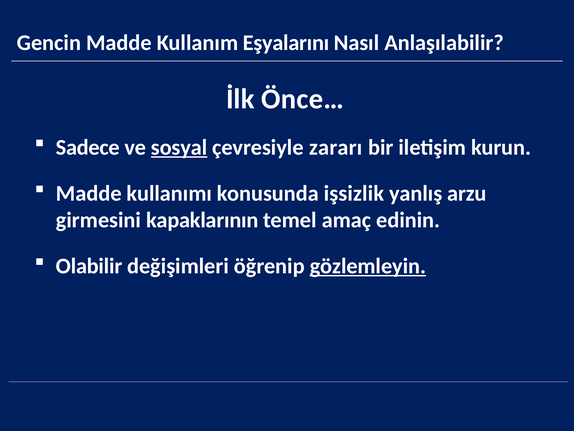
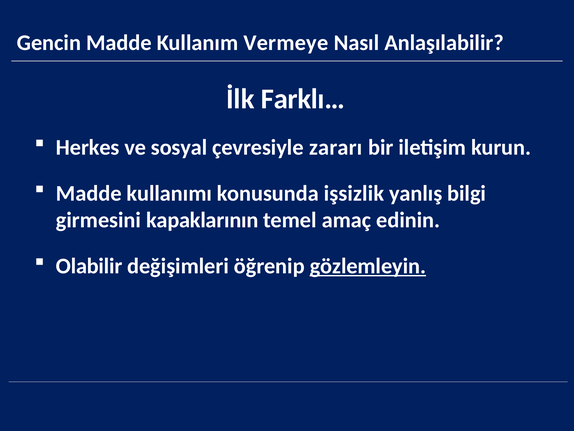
Eşyalarını: Eşyalarını -> Vermeye
Önce…: Önce… -> Farklı…
Sadece: Sadece -> Herkes
sosyal underline: present -> none
arzu: arzu -> bilgi
